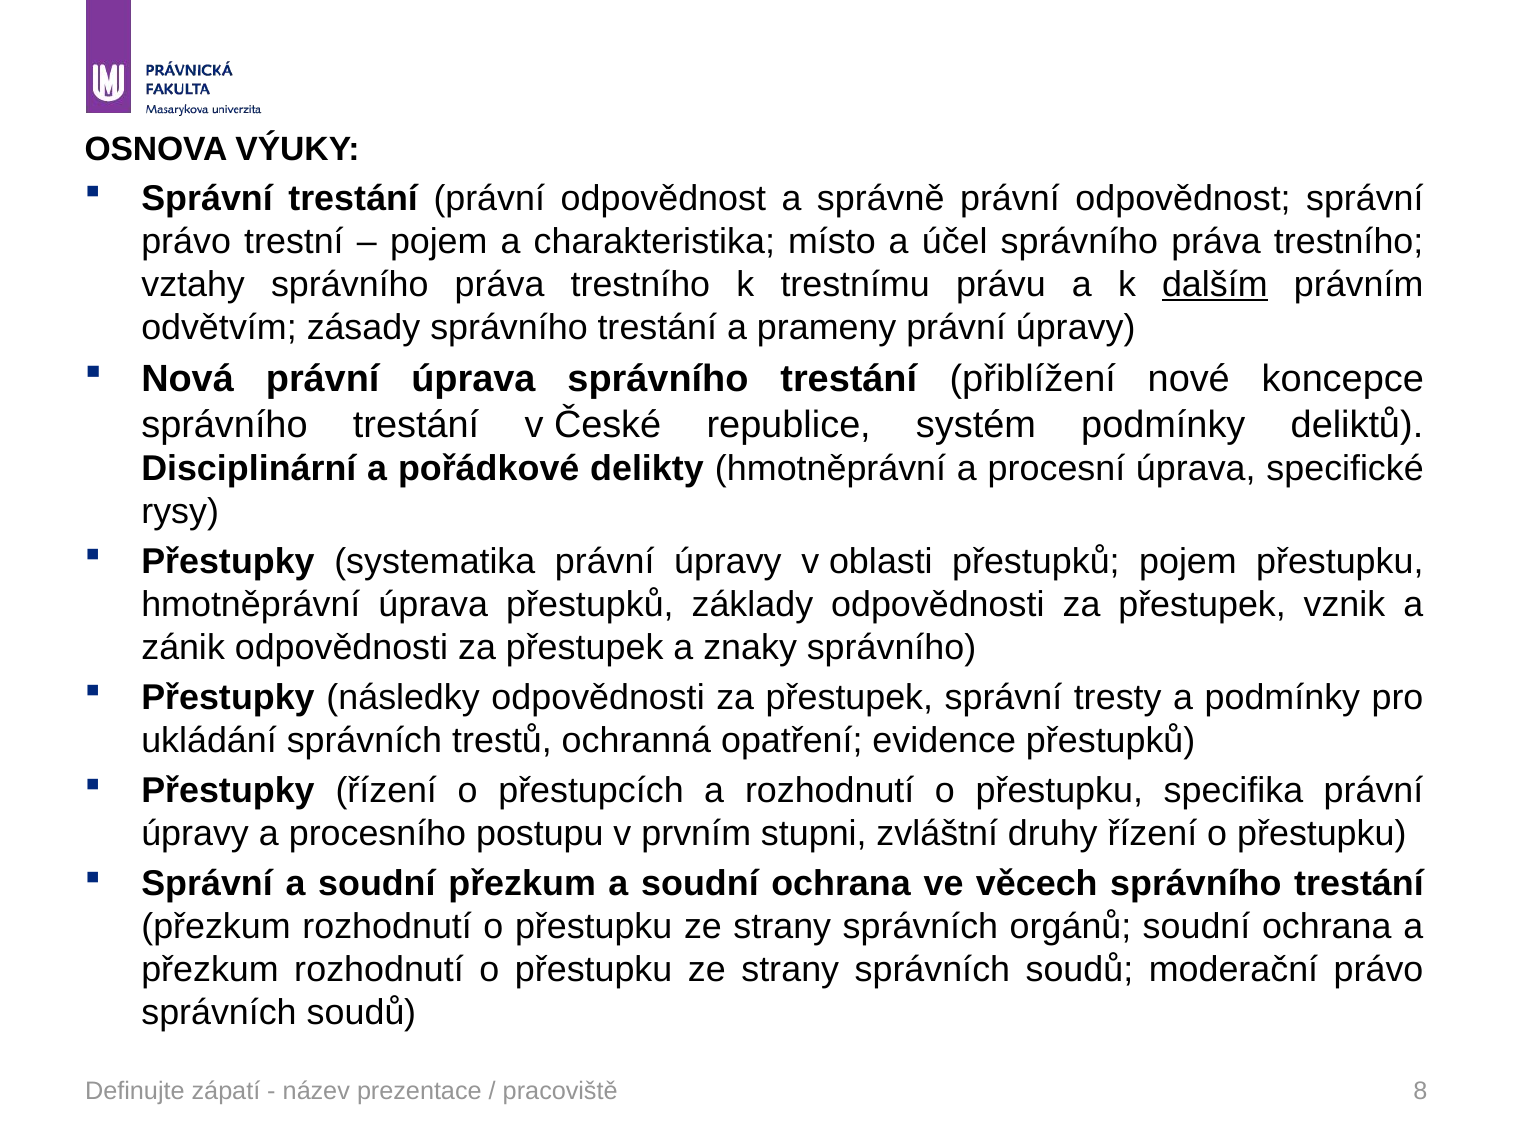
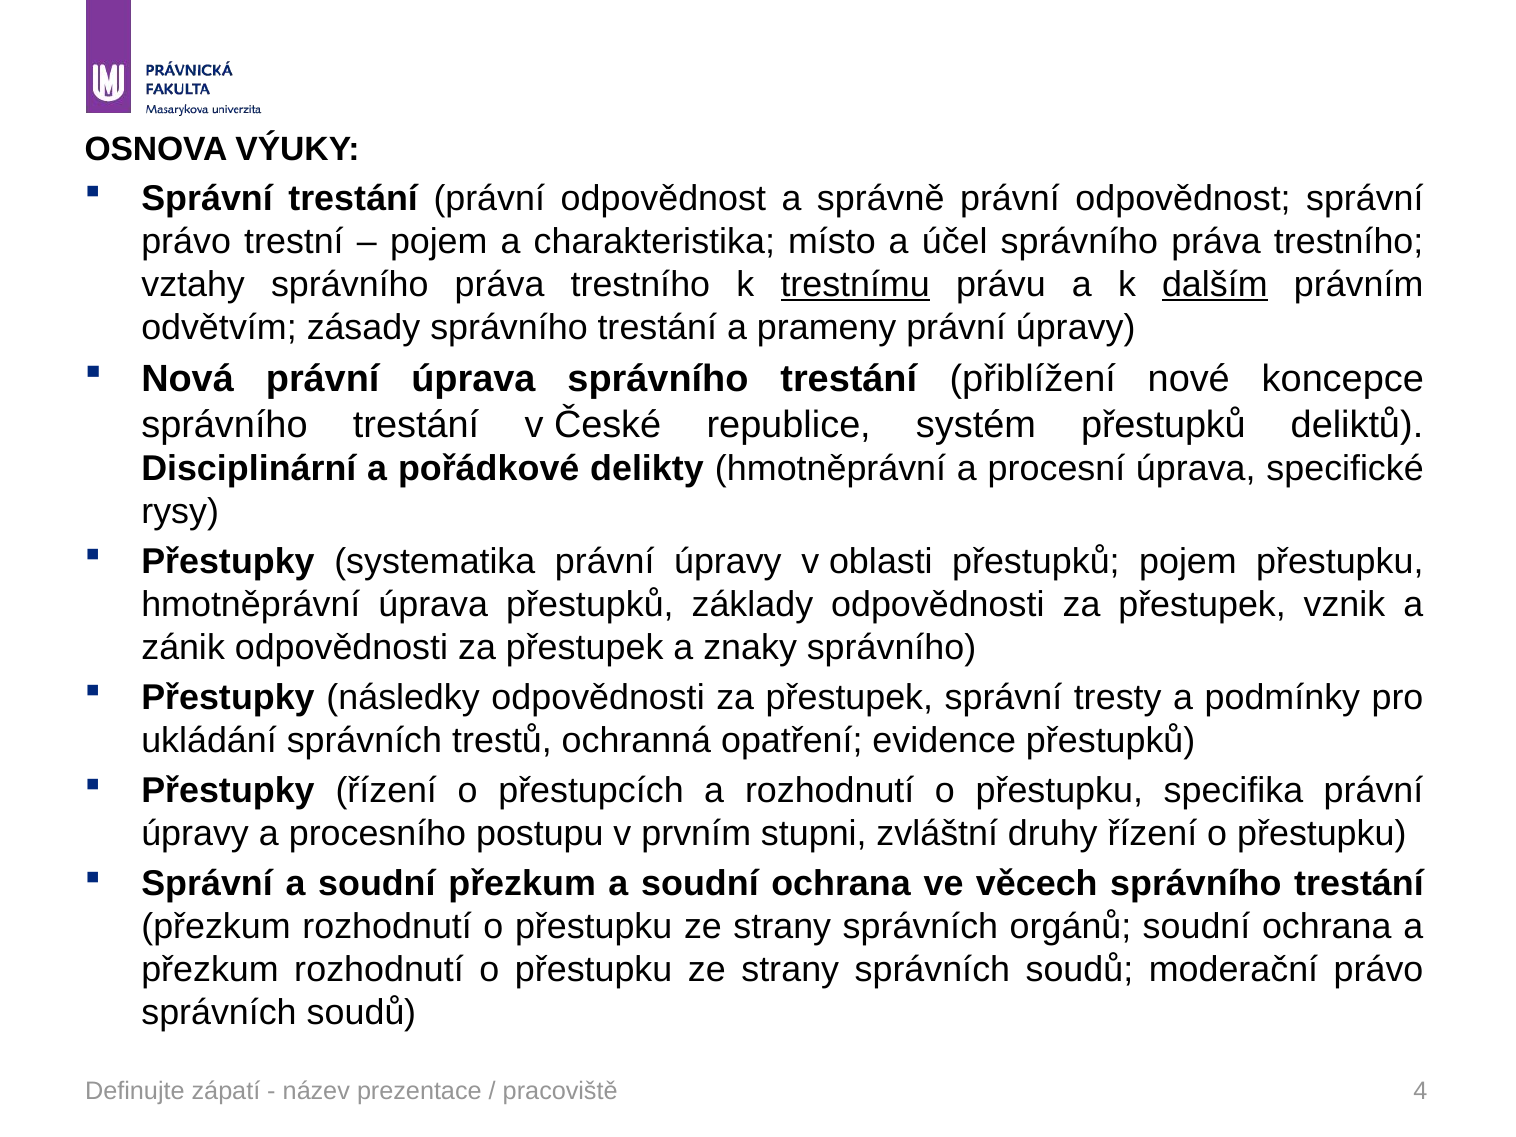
trestnímu underline: none -> present
systém podmínky: podmínky -> přestupků
8: 8 -> 4
